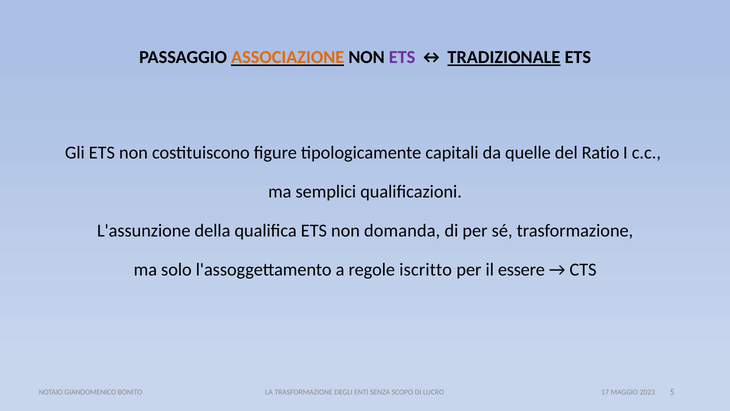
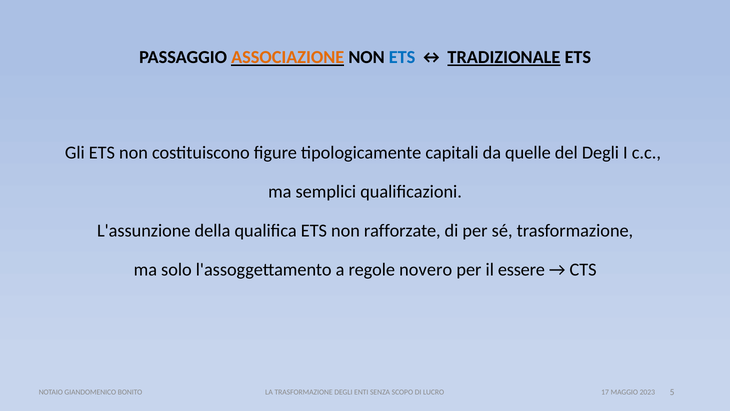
ETS at (402, 57) colour: purple -> blue
del Ratio: Ratio -> Degli
domanda: domanda -> rafforzate
iscritto: iscritto -> novero
